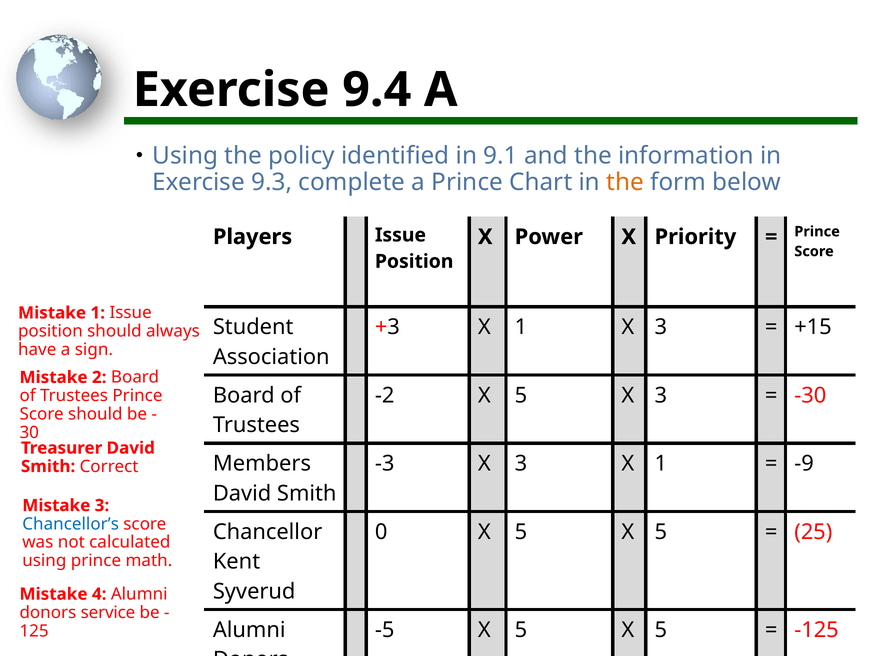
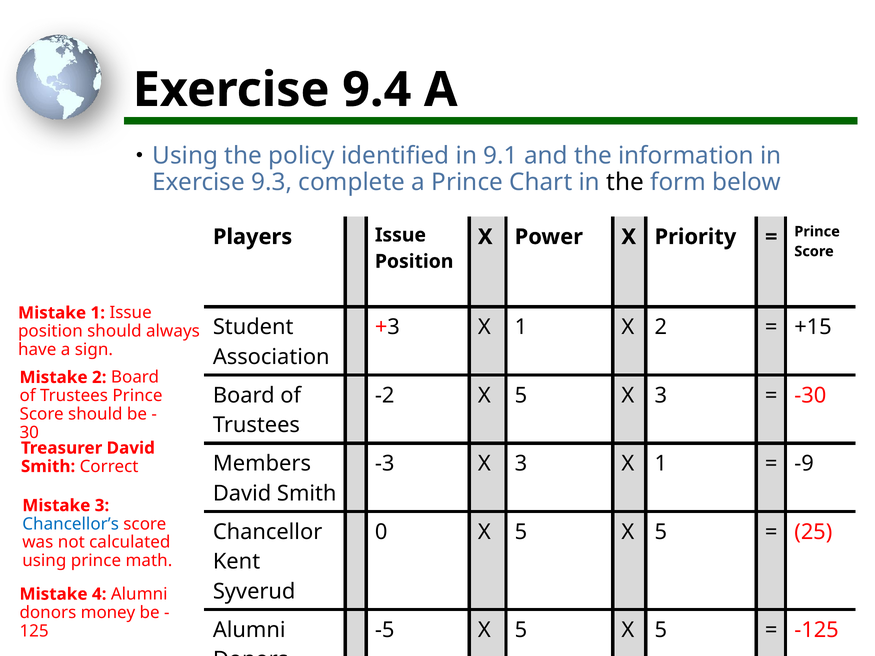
the at (625, 182) colour: orange -> black
1 X 3: 3 -> 2
service: service -> money
